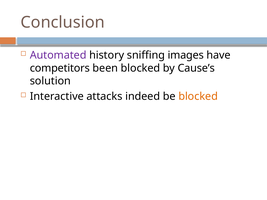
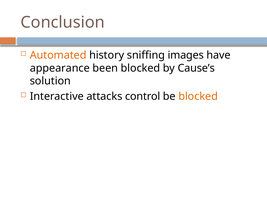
Automated colour: purple -> orange
competitors: competitors -> appearance
indeed: indeed -> control
